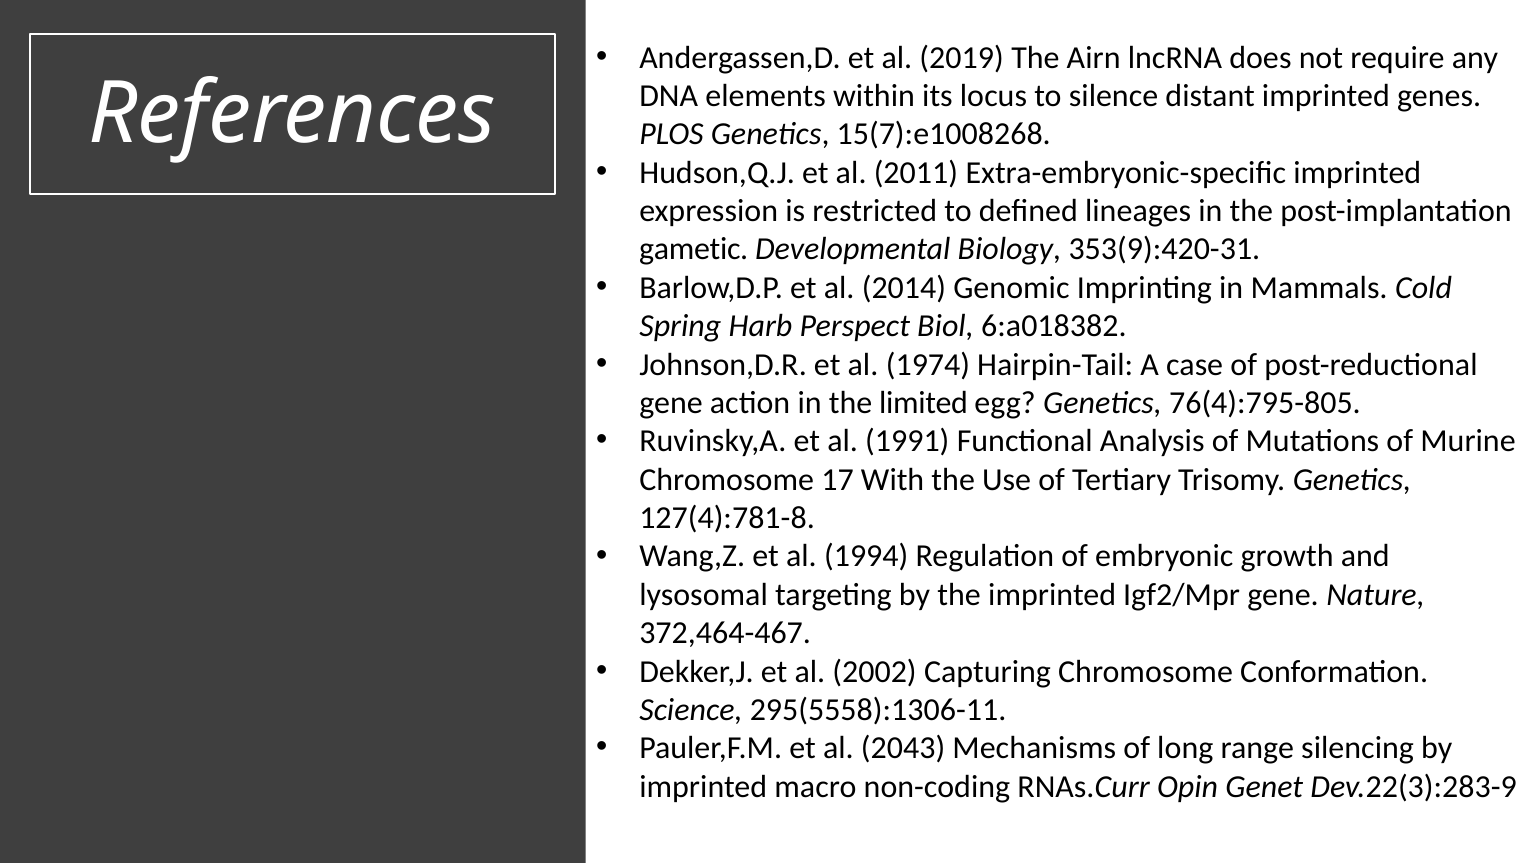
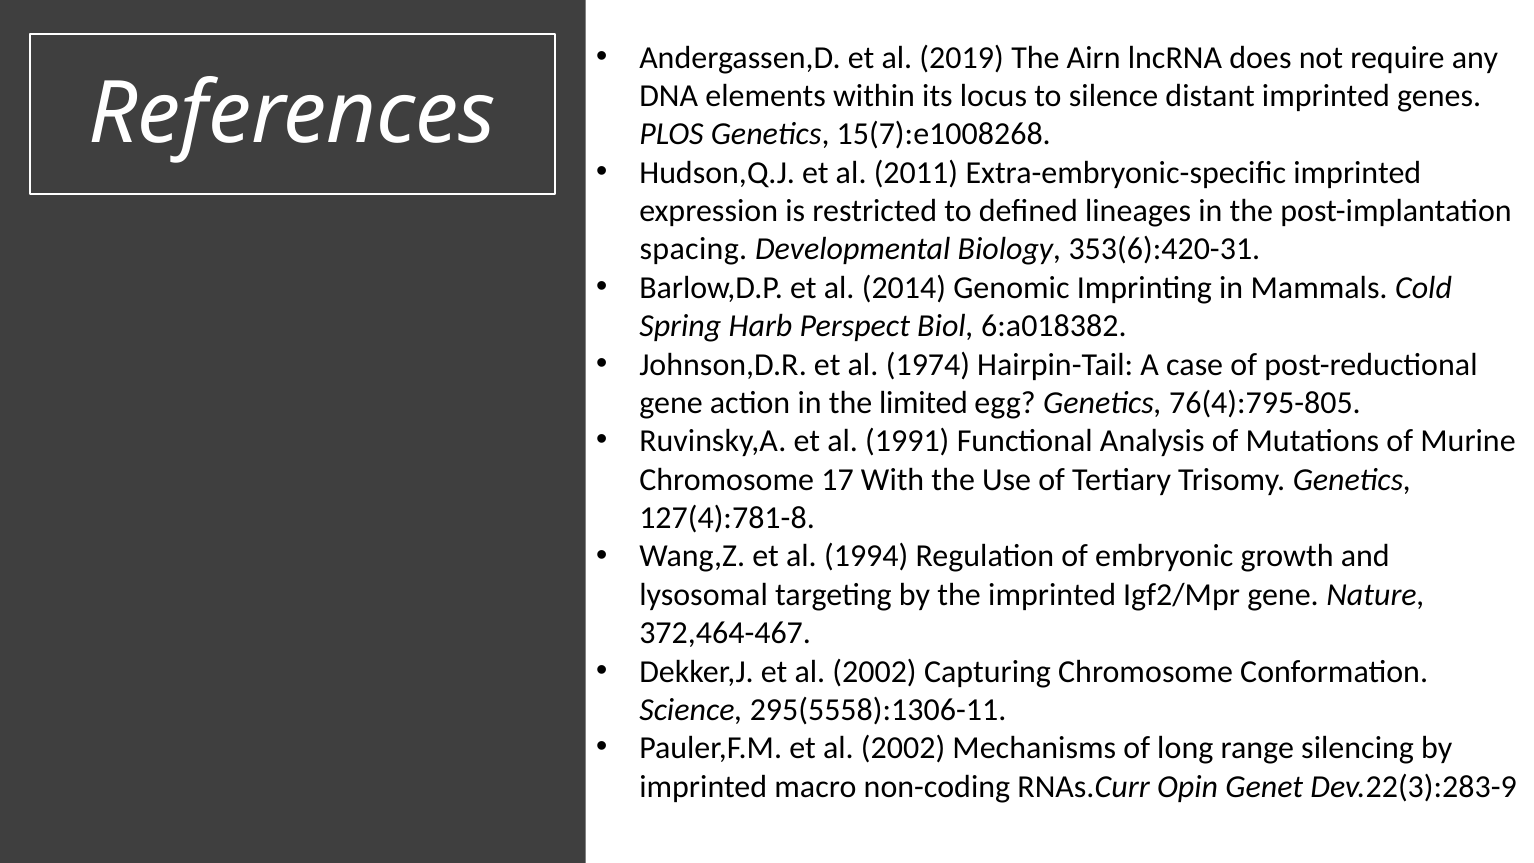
gametic: gametic -> spacing
353(9):420-31: 353(9):420-31 -> 353(6):420-31
Pauler,F.M et al 2043: 2043 -> 2002
